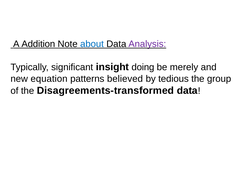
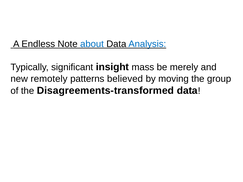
Addition: Addition -> Endless
Analysis colour: purple -> blue
doing: doing -> mass
equation: equation -> remotely
tedious: tedious -> moving
